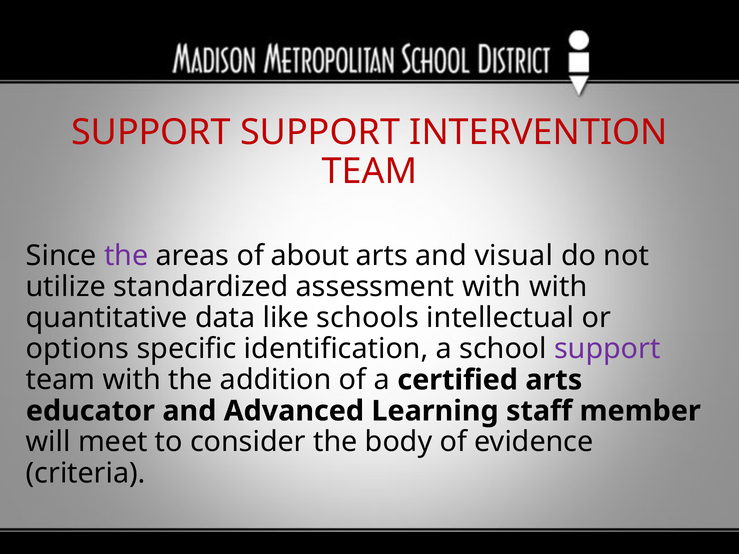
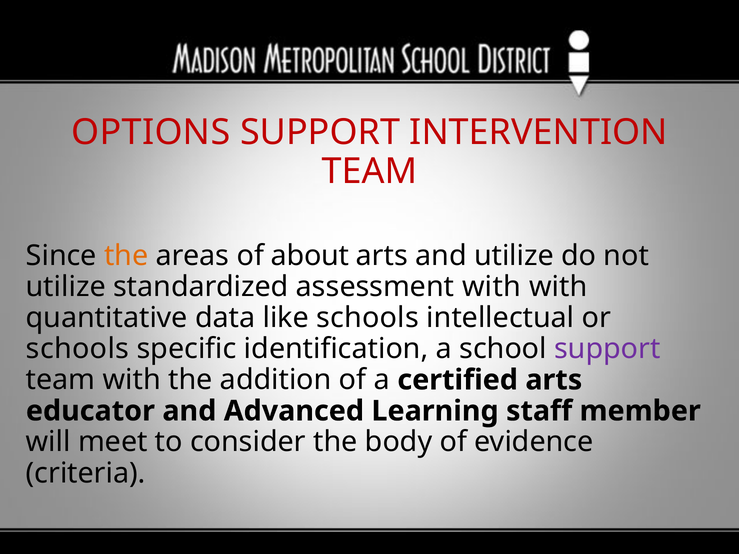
SUPPORT at (151, 132): SUPPORT -> OPTIONS
the at (126, 256) colour: purple -> orange
and visual: visual -> utilize
options at (77, 349): options -> schools
